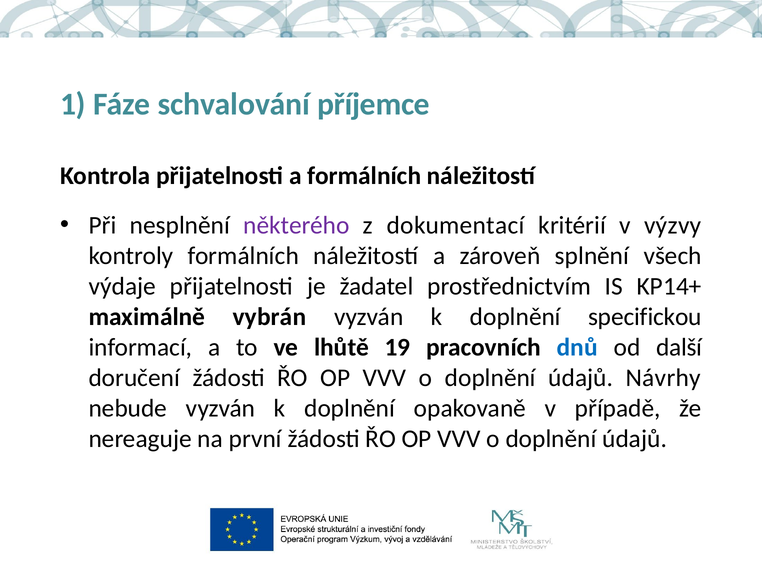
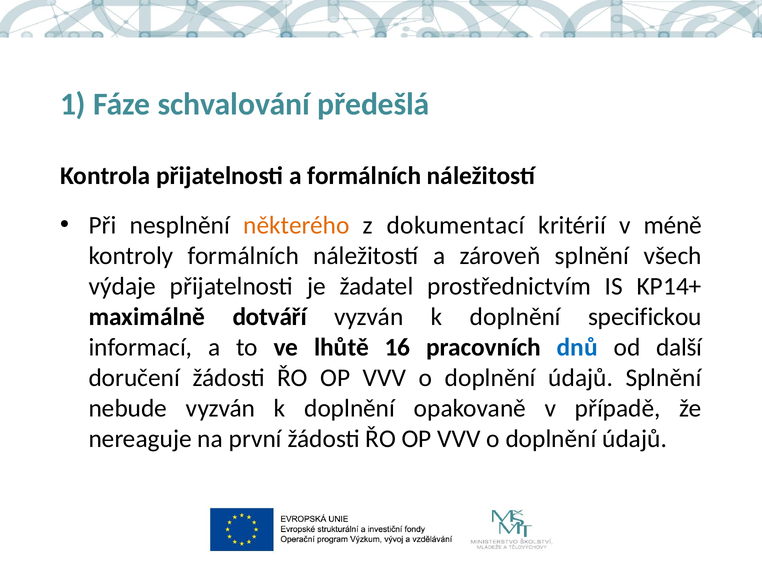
příjemce: příjemce -> předešlá
některého colour: purple -> orange
výzvy: výzvy -> méně
vybrán: vybrán -> dotváří
19: 19 -> 16
údajů Návrhy: Návrhy -> Splnění
